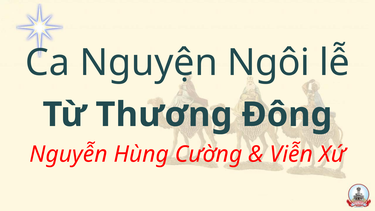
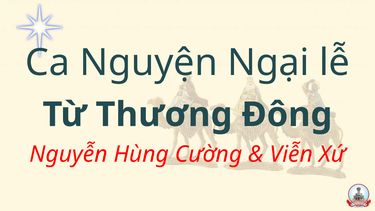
Ngôi: Ngôi -> Ngại
